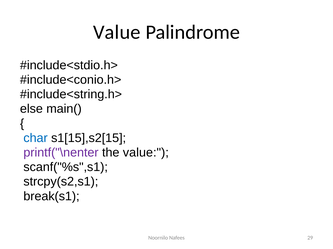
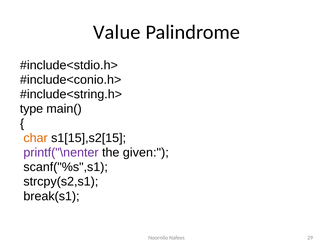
else: else -> type
char colour: blue -> orange
the value: value -> given
